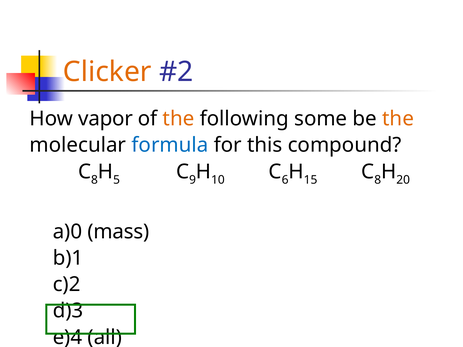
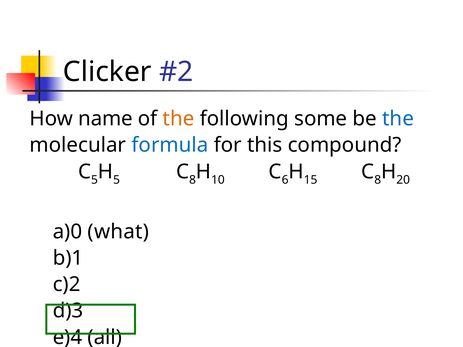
Clicker colour: orange -> black
vapor: vapor -> name
the at (398, 119) colour: orange -> blue
8 at (94, 180): 8 -> 5
9 at (193, 180): 9 -> 8
mass: mass -> what
